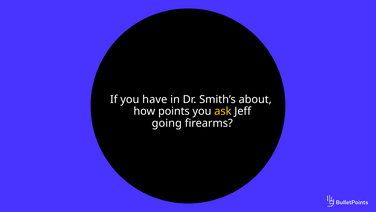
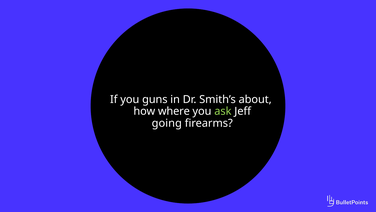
have: have -> guns
points: points -> where
ask colour: yellow -> light green
